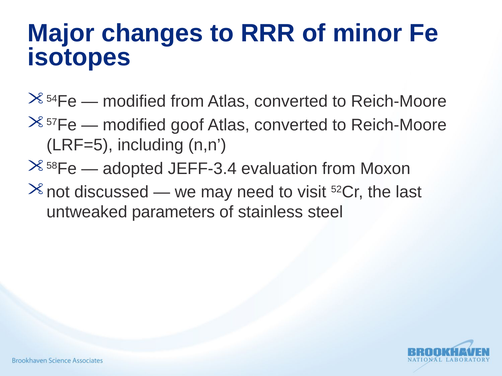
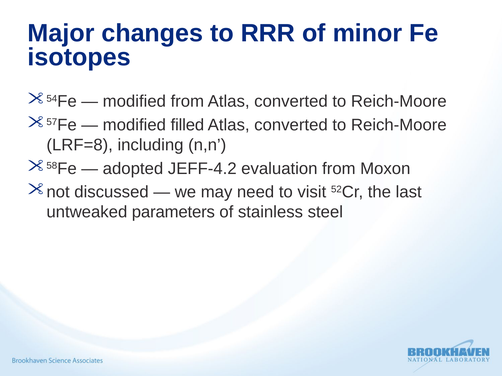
goof: goof -> filled
LRF=5: LRF=5 -> LRF=8
JEFF-3.4: JEFF-3.4 -> JEFF-4.2
